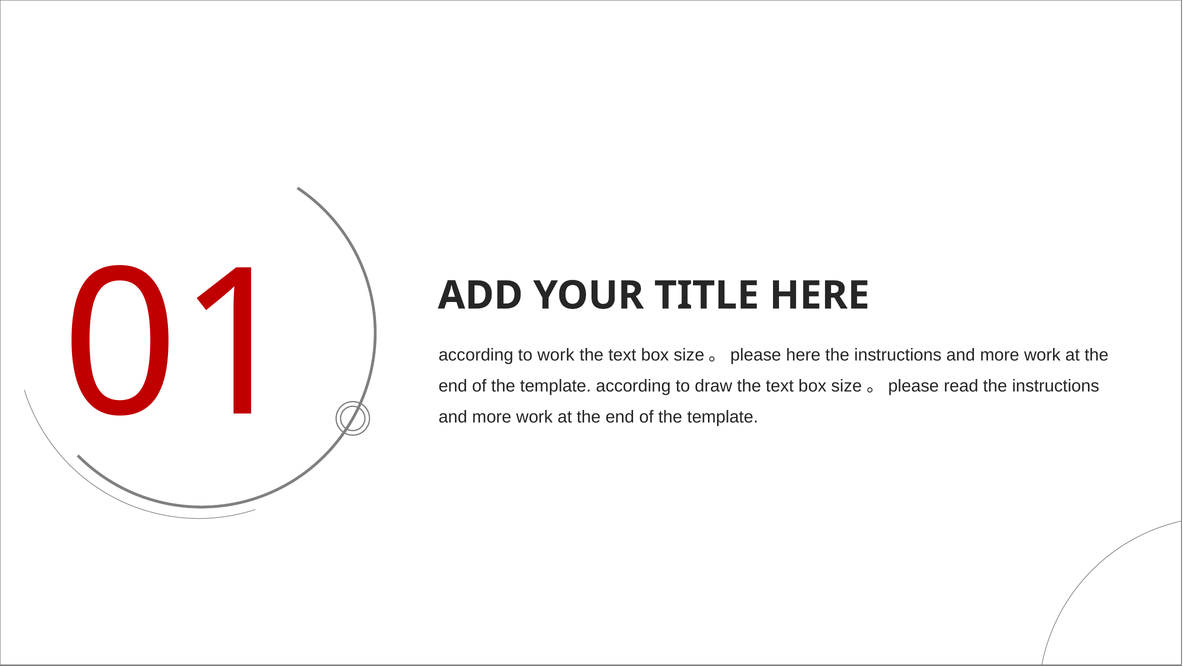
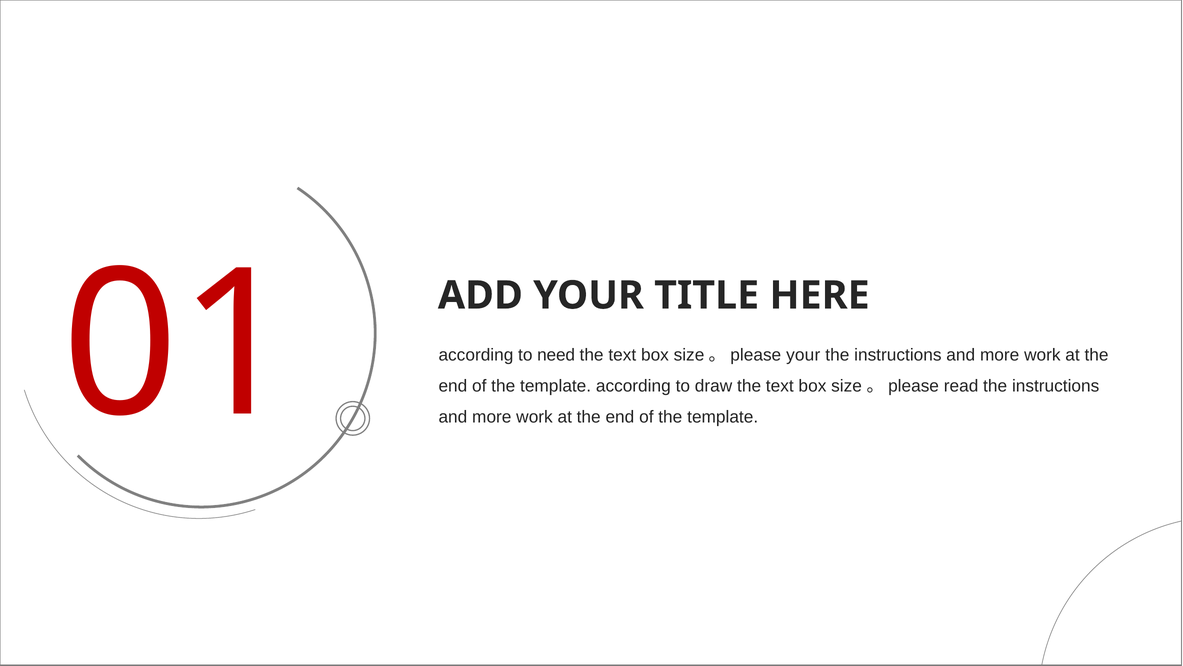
to work: work -> need
here at (803, 355): here -> your
